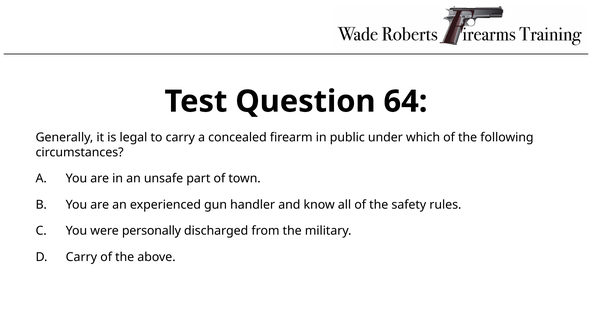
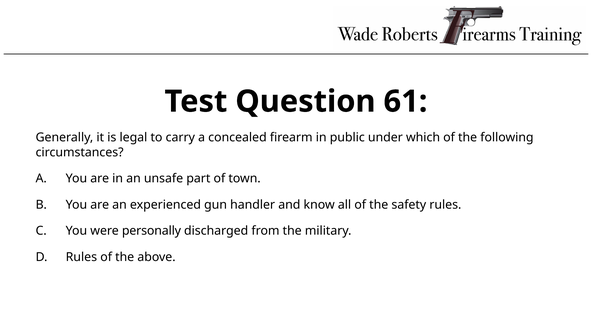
64: 64 -> 61
Carry at (81, 257): Carry -> Rules
